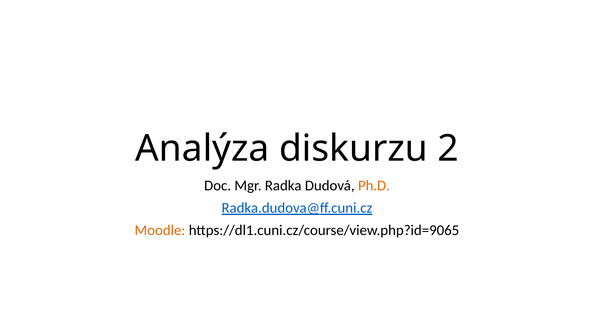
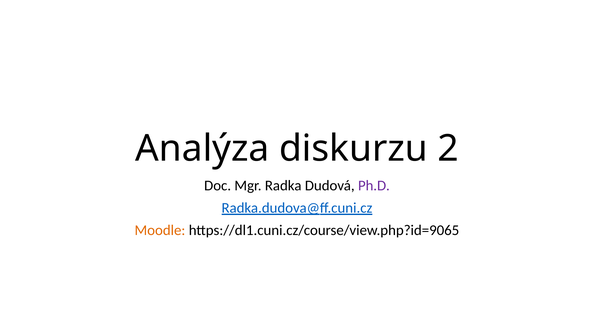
Ph.D colour: orange -> purple
